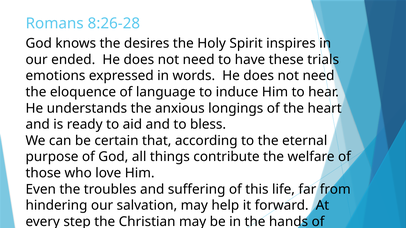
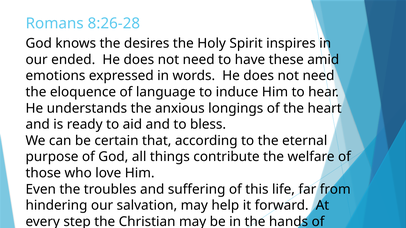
trials: trials -> amid
